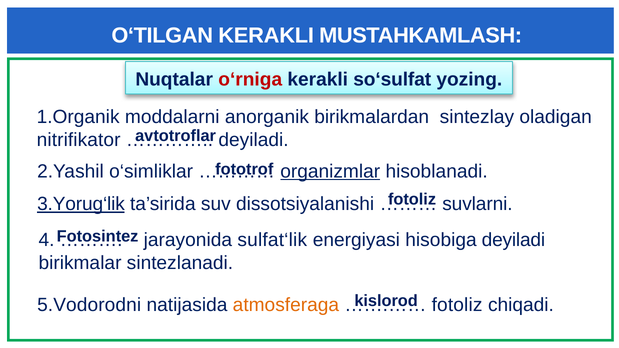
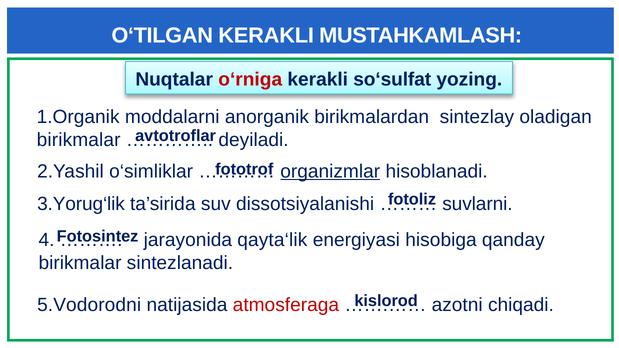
nitrifikator at (79, 140): nitrifikator -> birikmalar
3.Yorug‘lik underline: present -> none
sulfat‘lik: sulfat‘lik -> qayta‘lik
hisobiga deyiladi: deyiladi -> qanday
atmosferaga colour: orange -> red
fotoliz at (457, 305): fotoliz -> azotni
